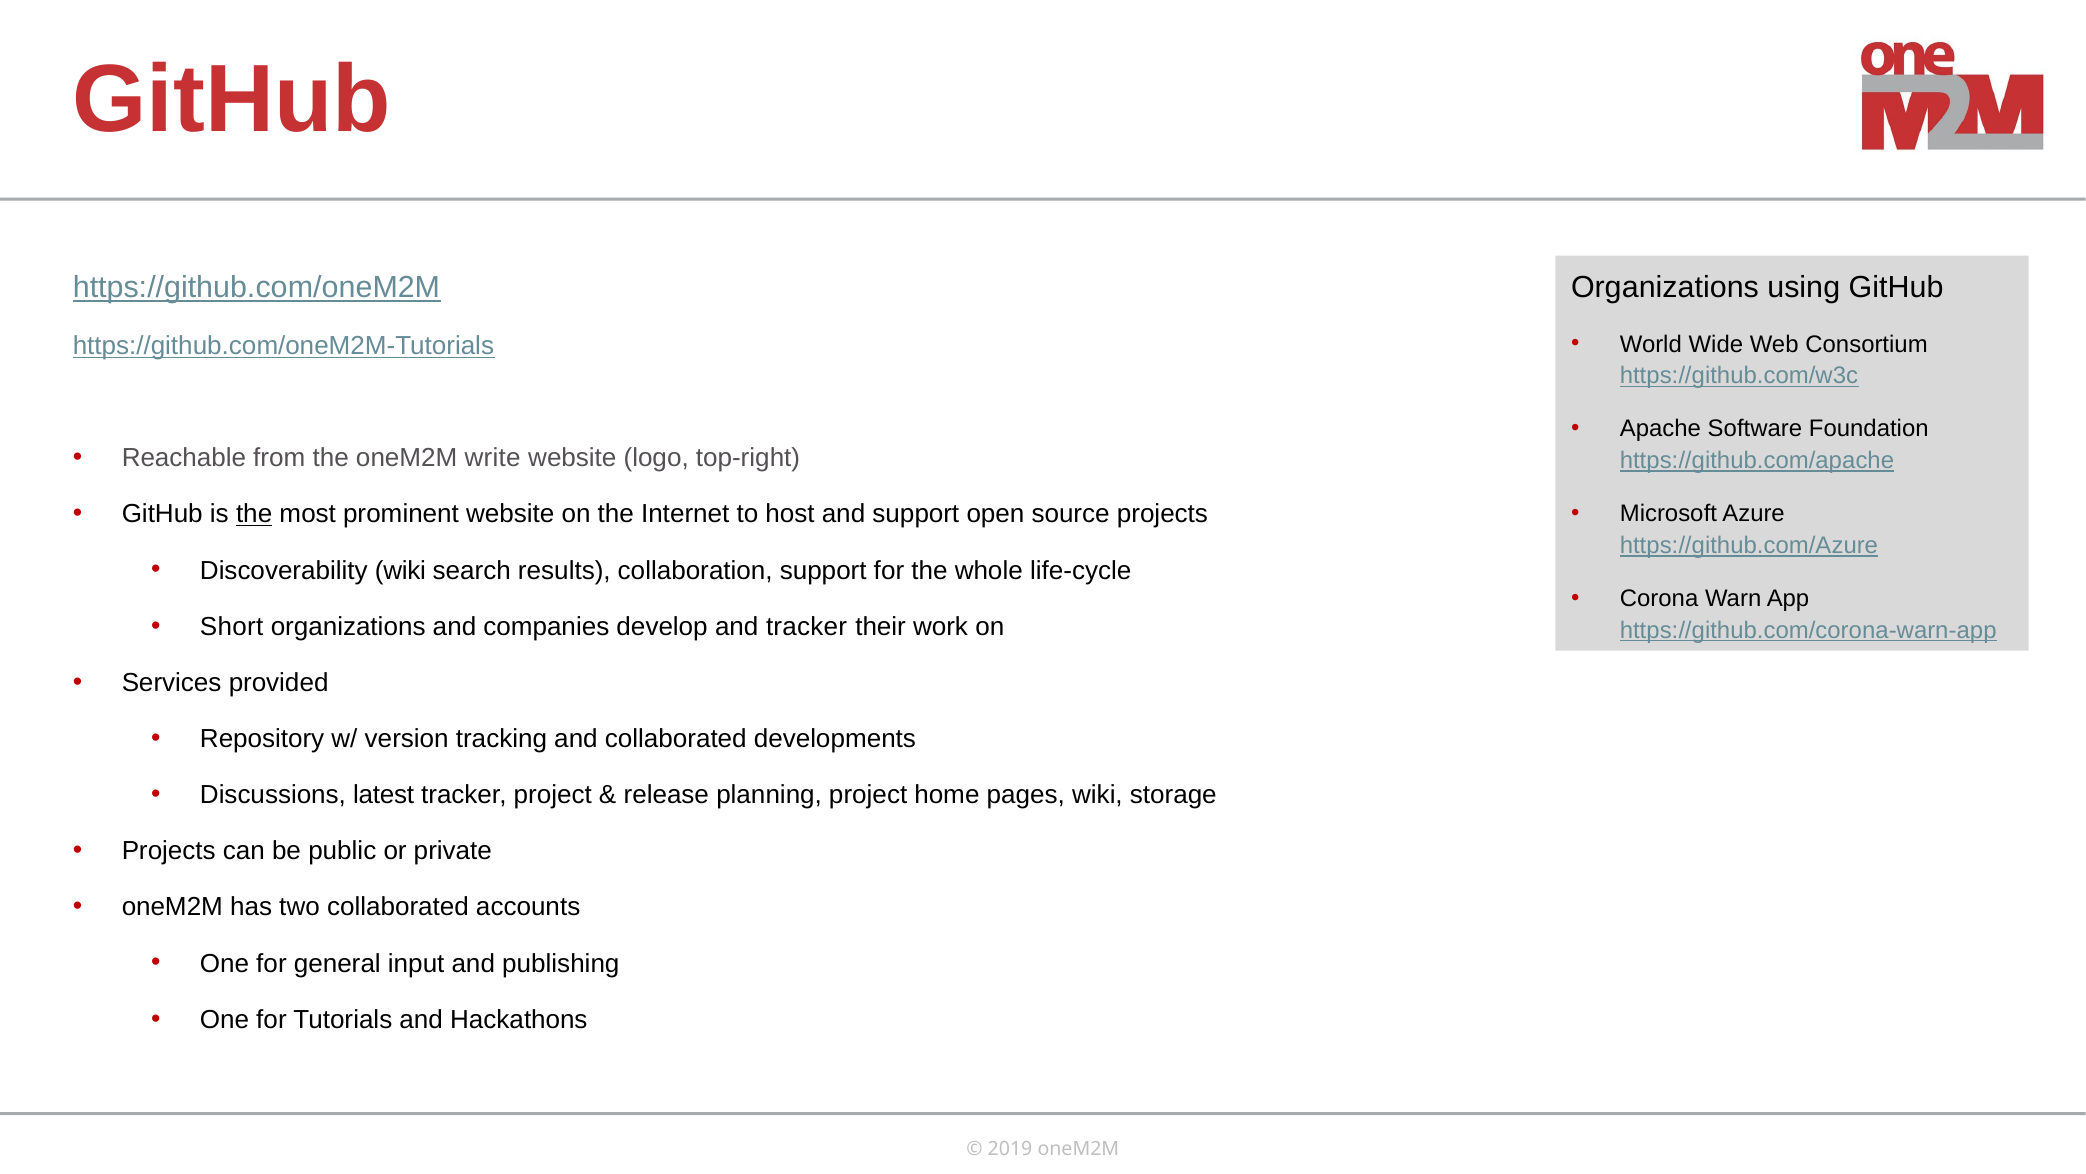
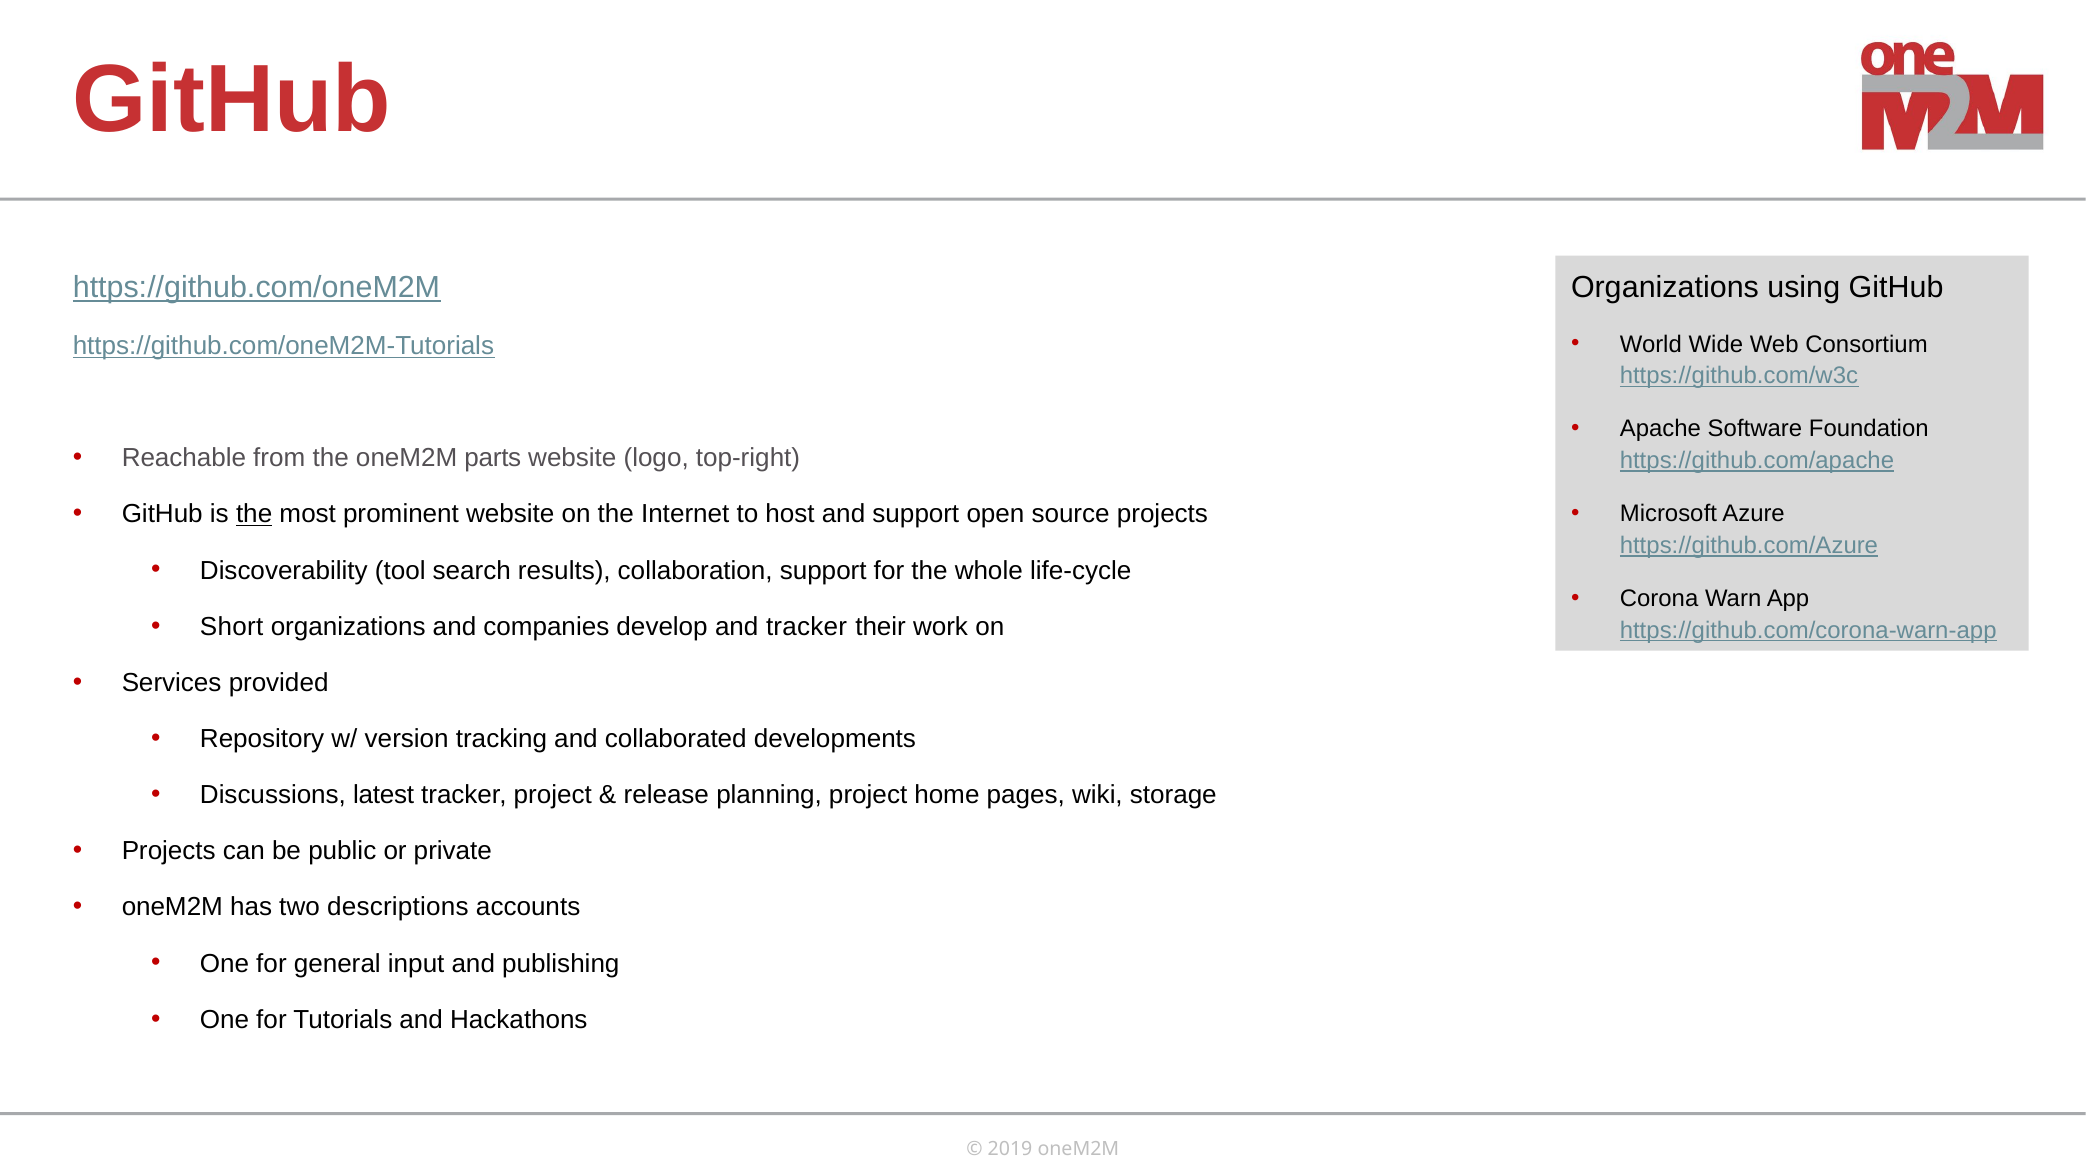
write: write -> parts
Discoverability wiki: wiki -> tool
two collaborated: collaborated -> descriptions
